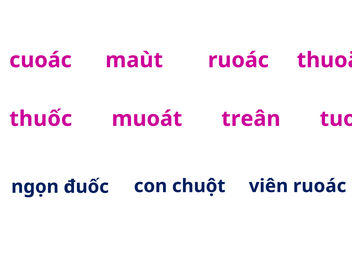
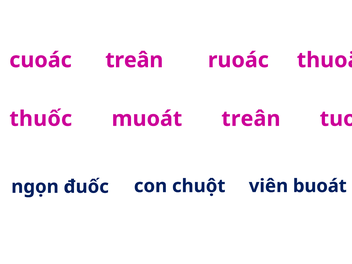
cuoác maùt: maùt -> treân
viên ruoác: ruoác -> buoát
